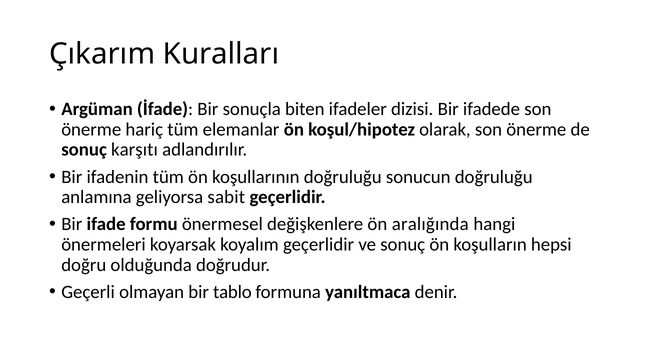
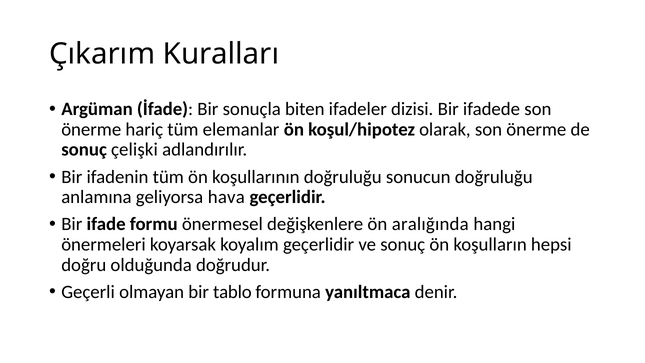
karşıtı: karşıtı -> çelişki
sabit: sabit -> hava
